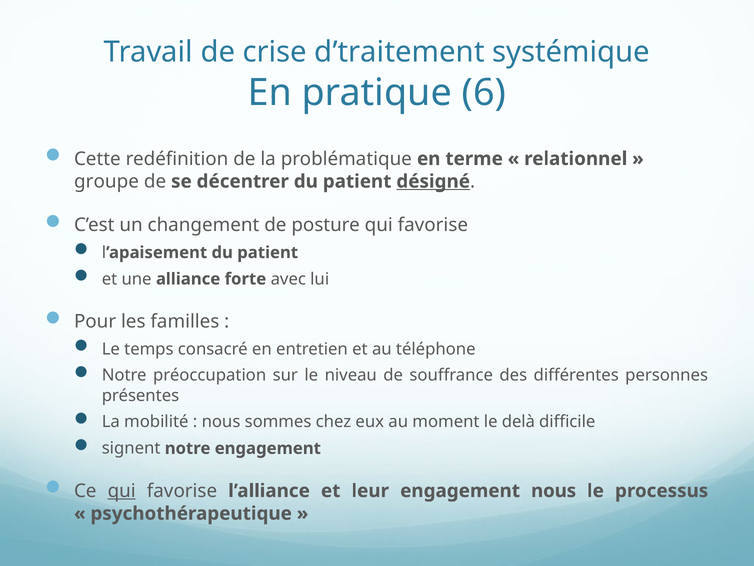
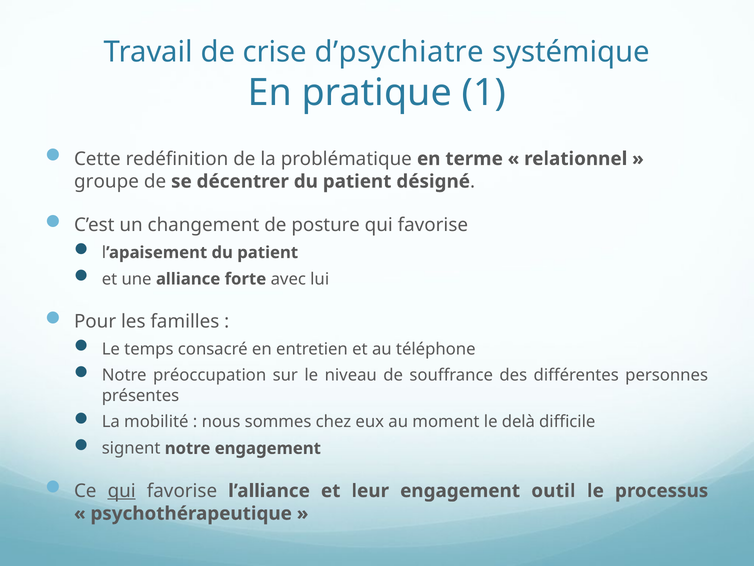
d’traitement: d’traitement -> d’psychiatre
6: 6 -> 1
désigné underline: present -> none
engagement nous: nous -> outil
